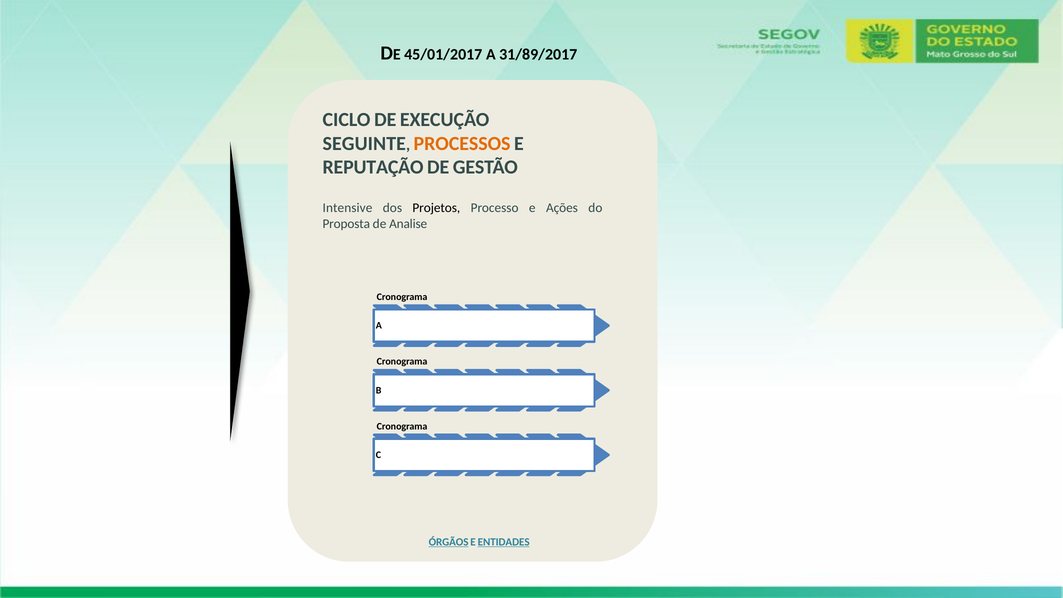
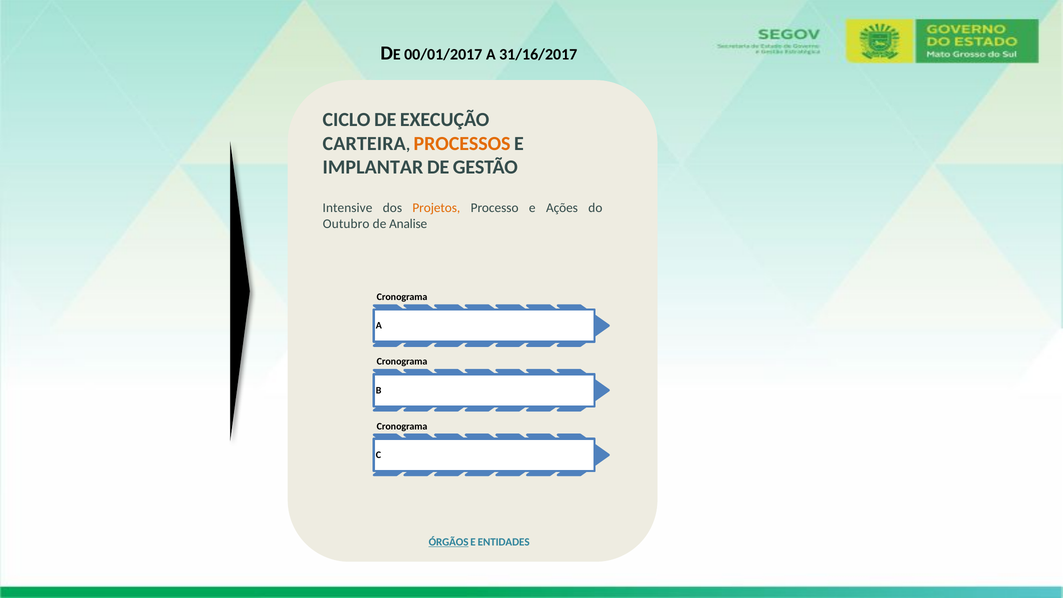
45/01/2017: 45/01/2017 -> 00/01/2017
31/89/2017: 31/89/2017 -> 31/16/2017
SEGUINTE: SEGUINTE -> CARTEIRA
REPUTAÇÃO: REPUTAÇÃO -> IMPLANTAR
Projetos colour: black -> orange
Proposta: Proposta -> Outubro
ENTIDADES underline: present -> none
